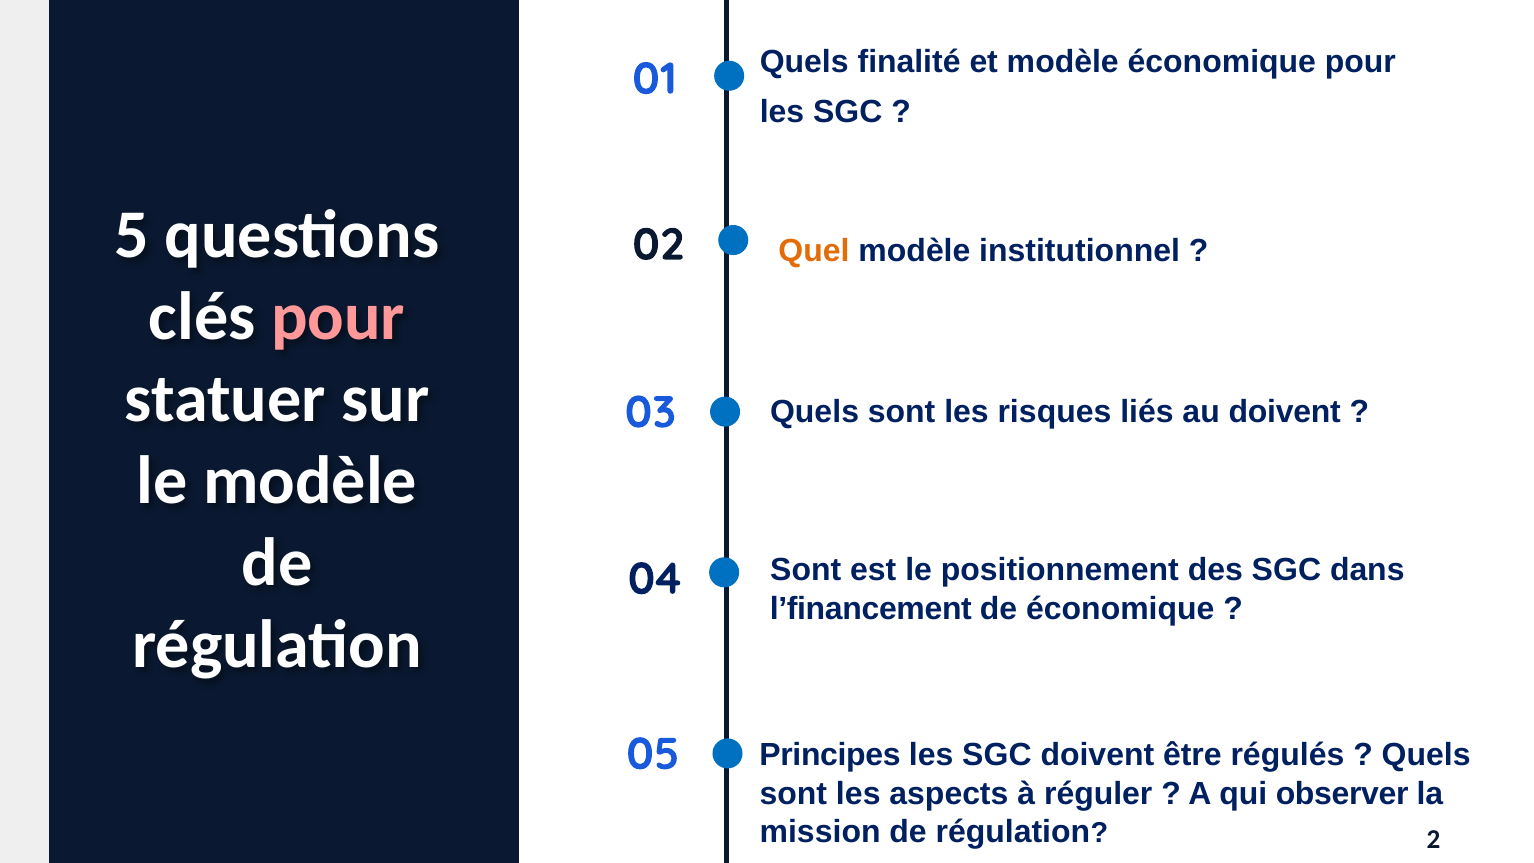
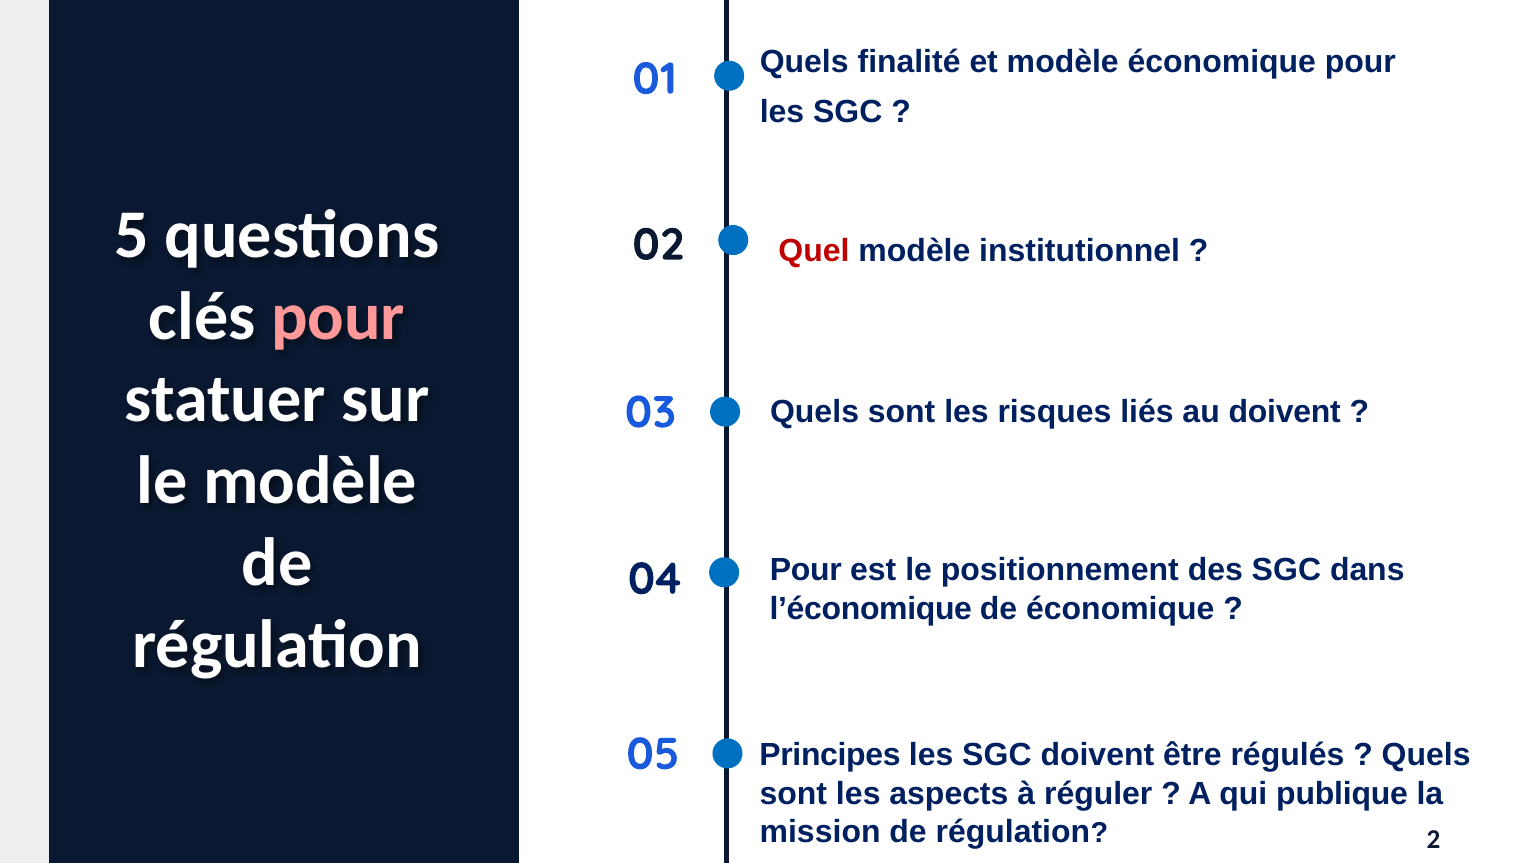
Quel colour: orange -> red
Sont at (806, 570): Sont -> Pour
l’financement: l’financement -> l’économique
observer: observer -> publique
